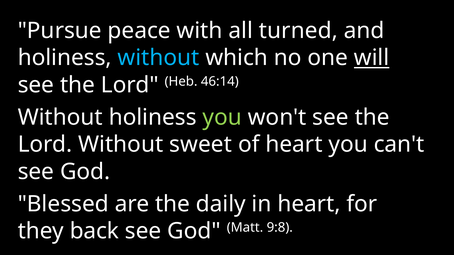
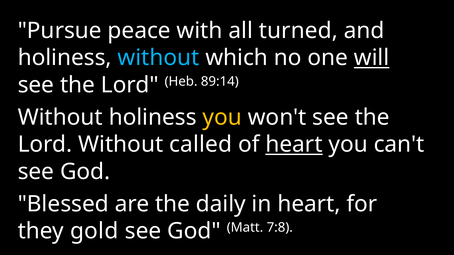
46:14: 46:14 -> 89:14
you at (222, 117) colour: light green -> yellow
sweet: sweet -> called
heart at (294, 145) underline: none -> present
back: back -> gold
9:8: 9:8 -> 7:8
